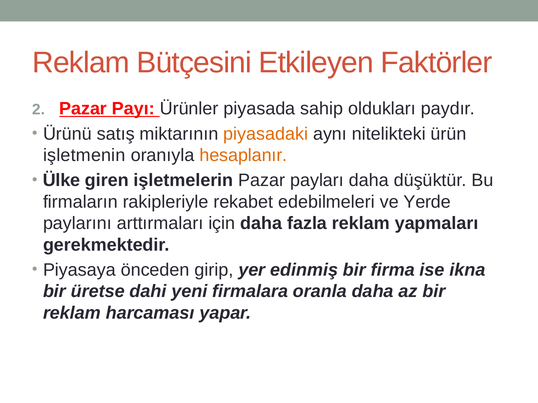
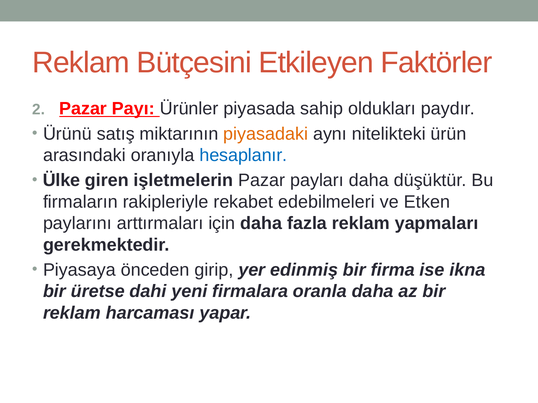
işletmenin: işletmenin -> arasındaki
hesaplanır colour: orange -> blue
Yerde: Yerde -> Etken
